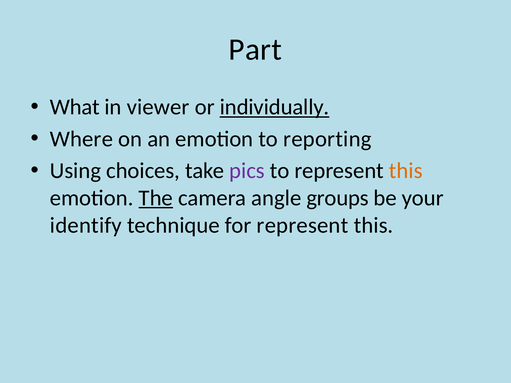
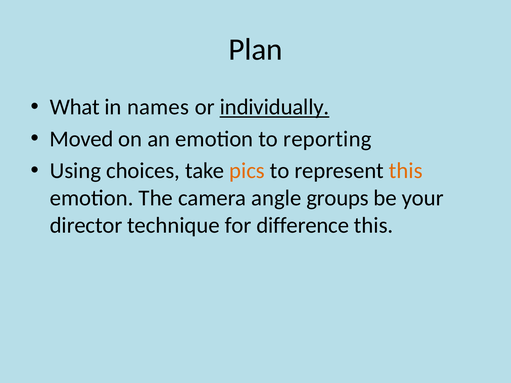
Part: Part -> Plan
viewer: viewer -> names
Where: Where -> Moved
pics colour: purple -> orange
The underline: present -> none
identify: identify -> director
for represent: represent -> difference
